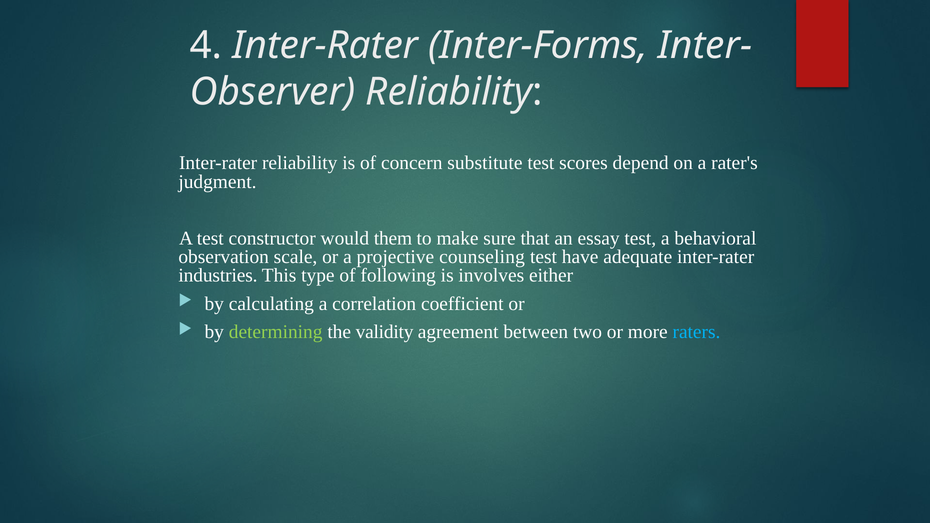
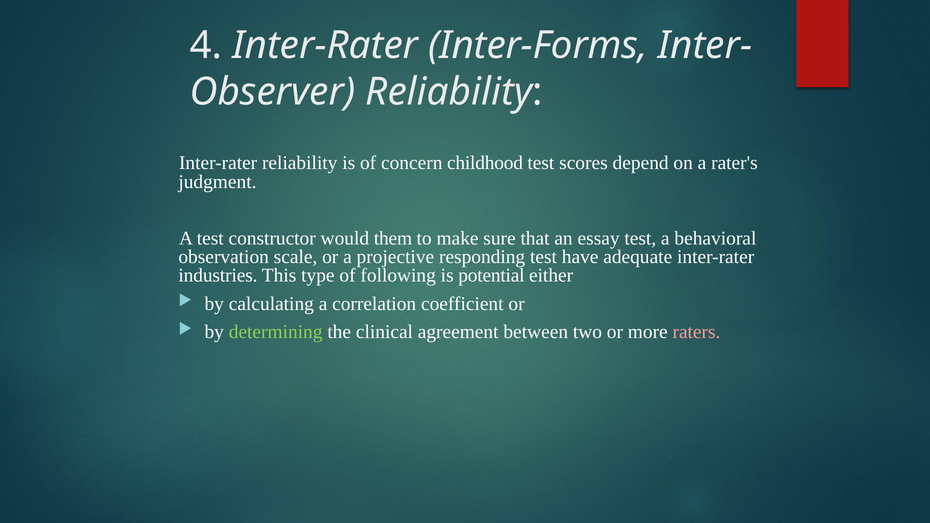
substitute: substitute -> childhood
counseling: counseling -> responding
involves: involves -> potential
validity: validity -> clinical
raters colour: light blue -> pink
